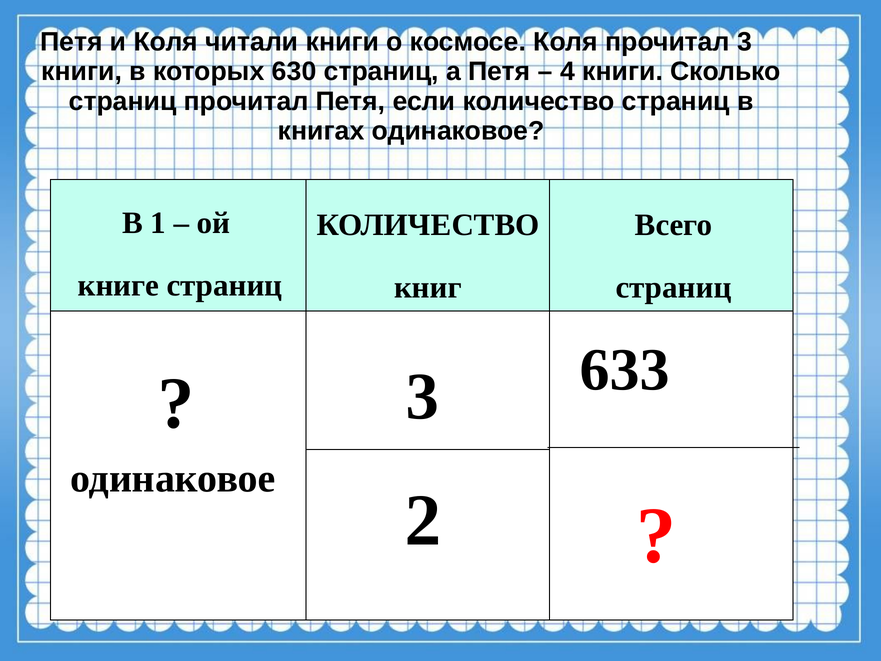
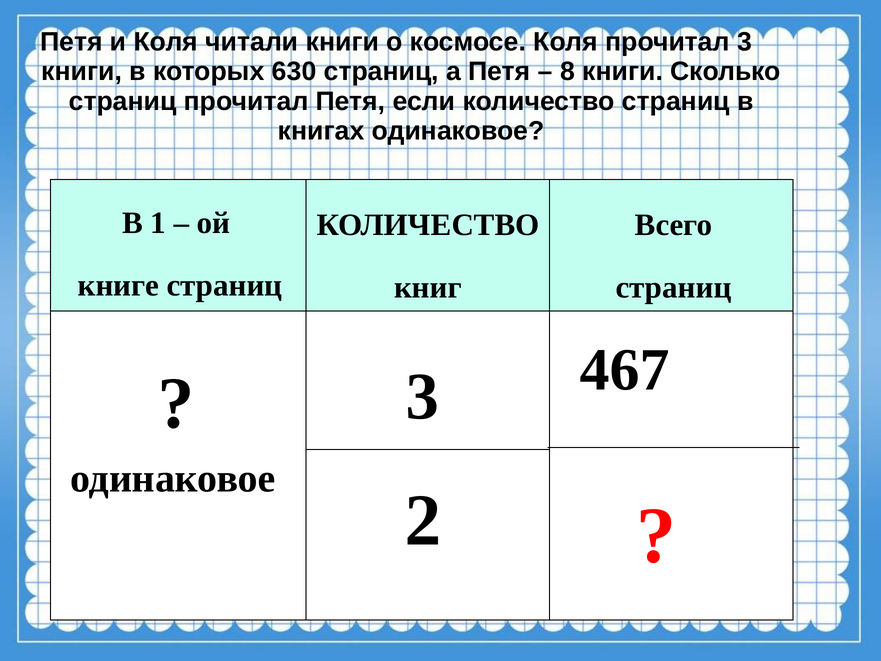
4: 4 -> 8
633: 633 -> 467
